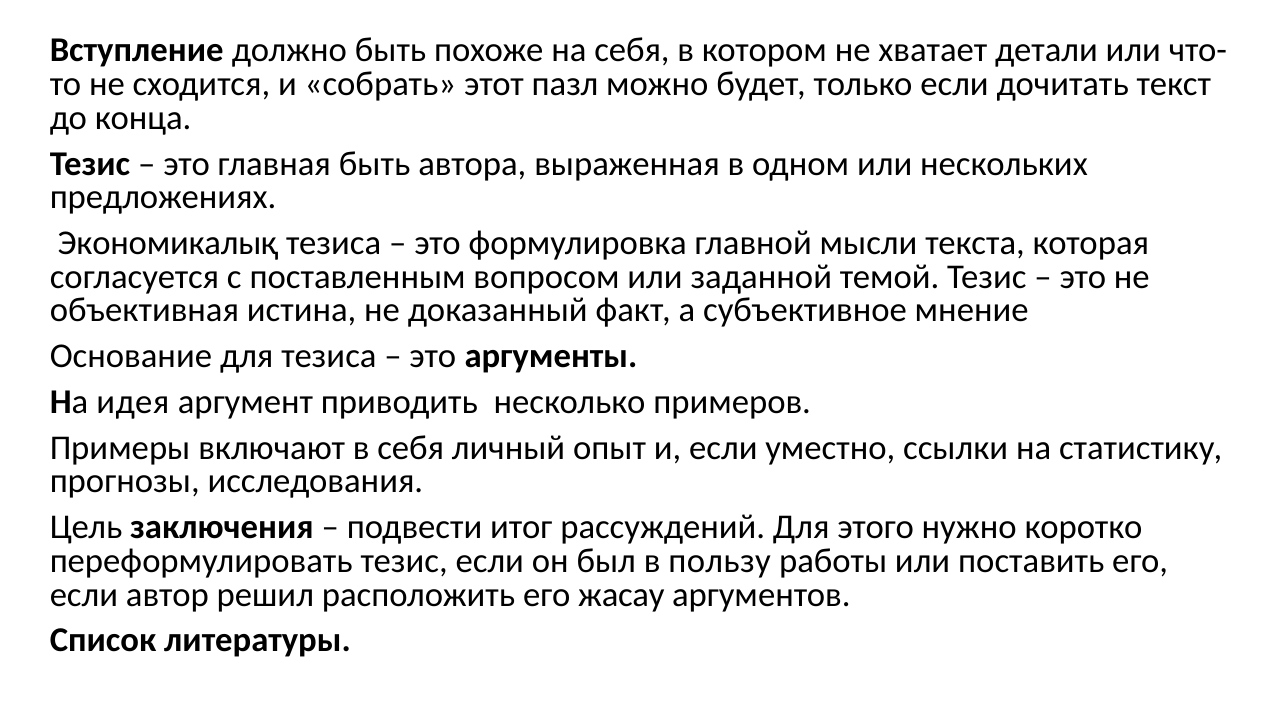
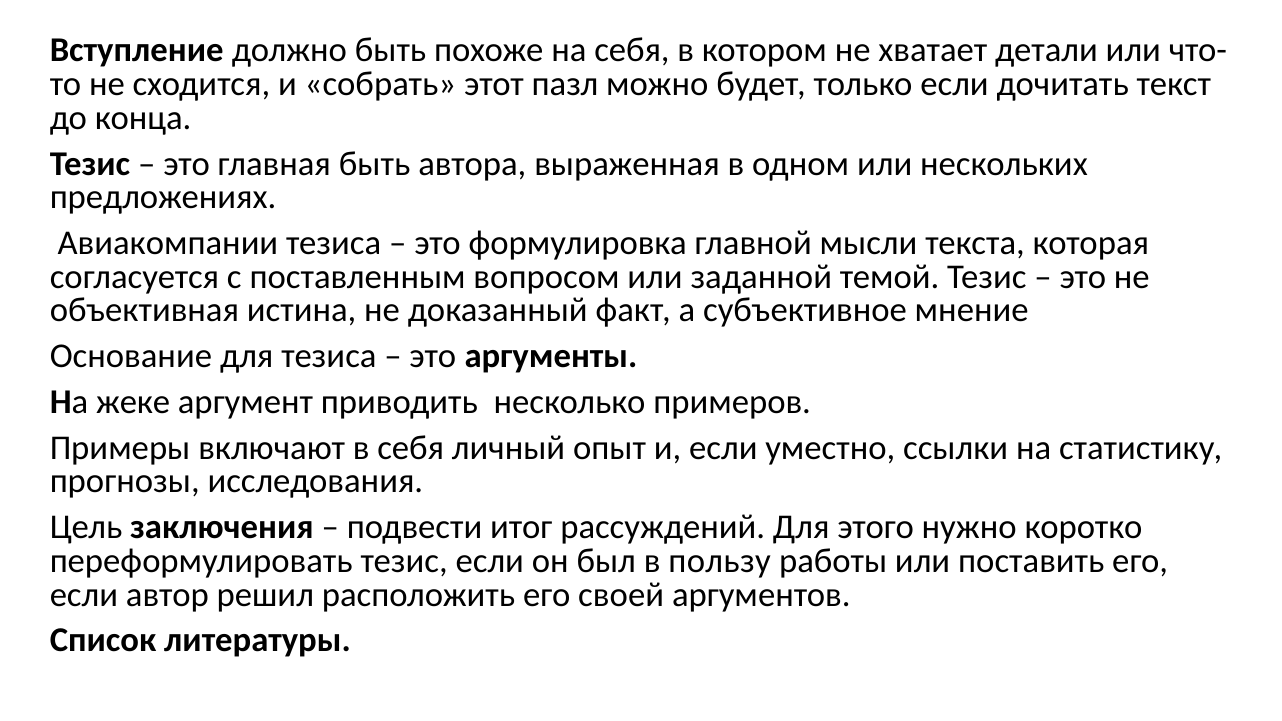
Экономикалық: Экономикалық -> Авиакомпании
идея: идея -> жеке
жасау: жасау -> своей
